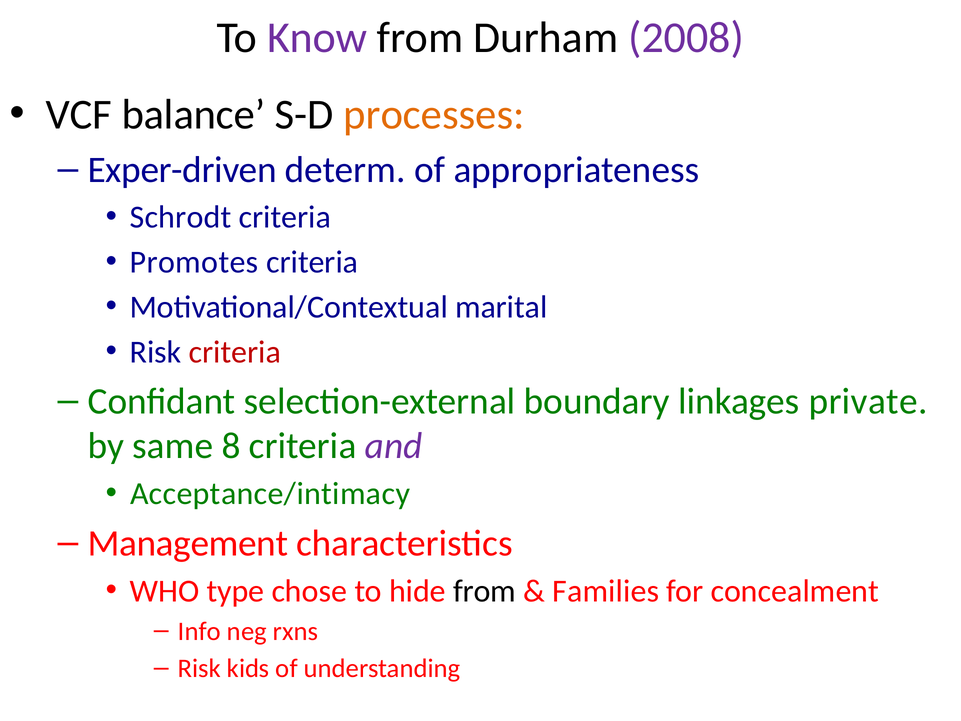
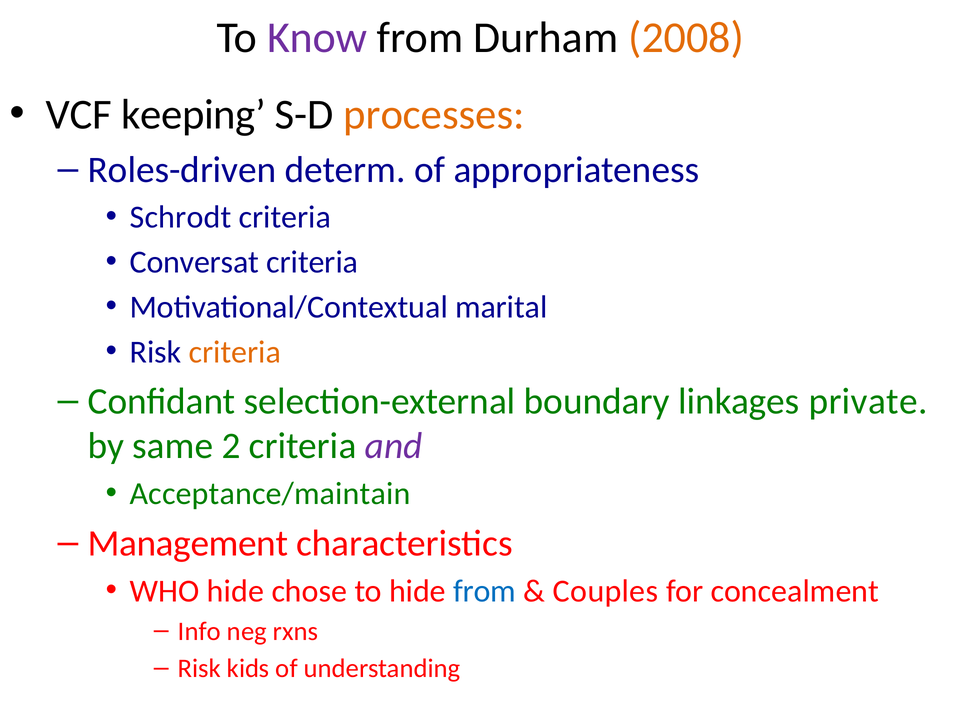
2008 colour: purple -> orange
balance: balance -> keeping
Exper-driven: Exper-driven -> Roles-driven
Promotes: Promotes -> Conversat
criteria at (235, 352) colour: red -> orange
8: 8 -> 2
Acceptance/intimacy: Acceptance/intimacy -> Acceptance/maintain
WHO type: type -> hide
from at (485, 591) colour: black -> blue
Families: Families -> Couples
